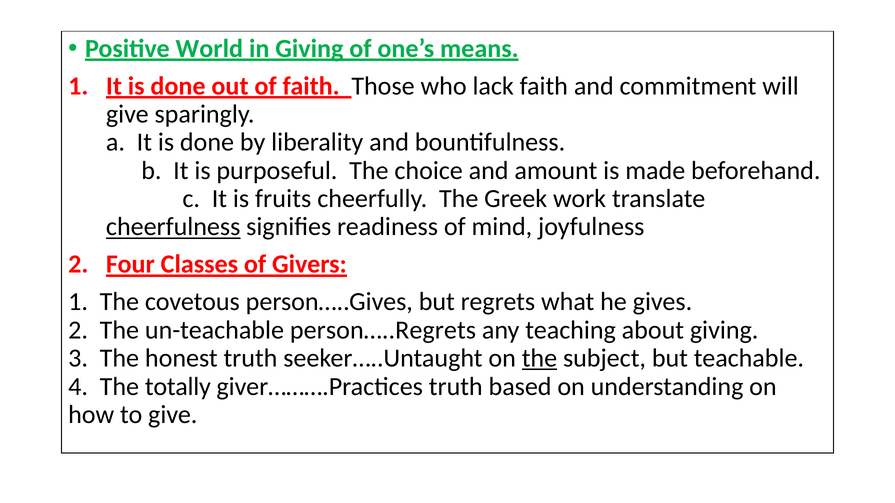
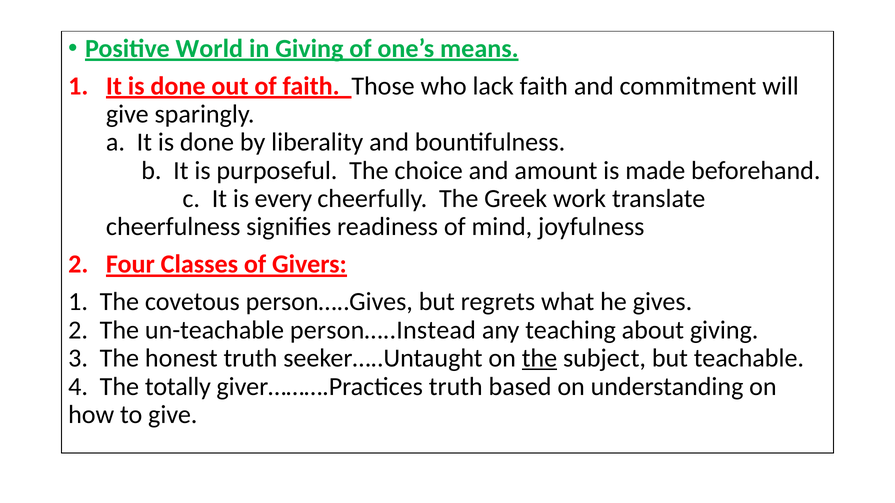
fruits: fruits -> every
cheerfulness underline: present -> none
person…..Regrets: person…..Regrets -> person…..Instead
